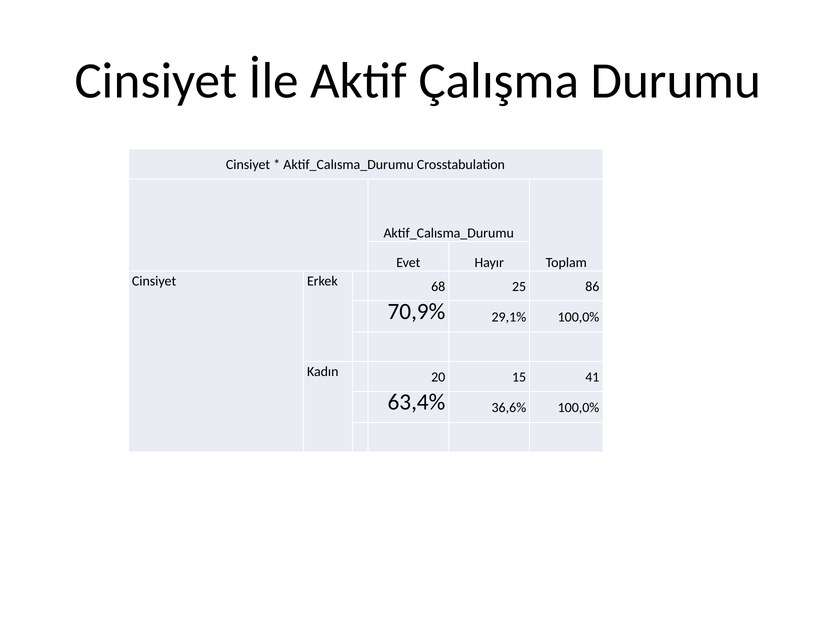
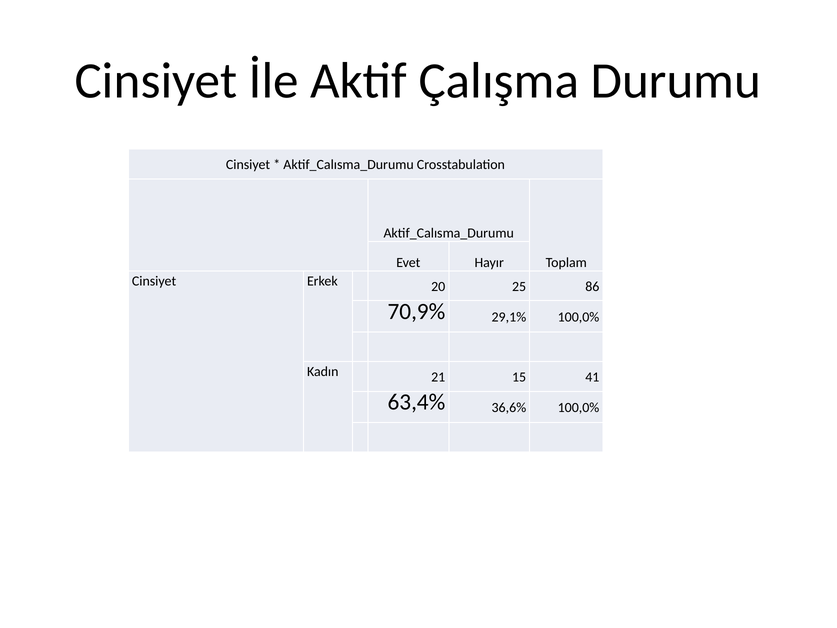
68: 68 -> 20
20: 20 -> 21
